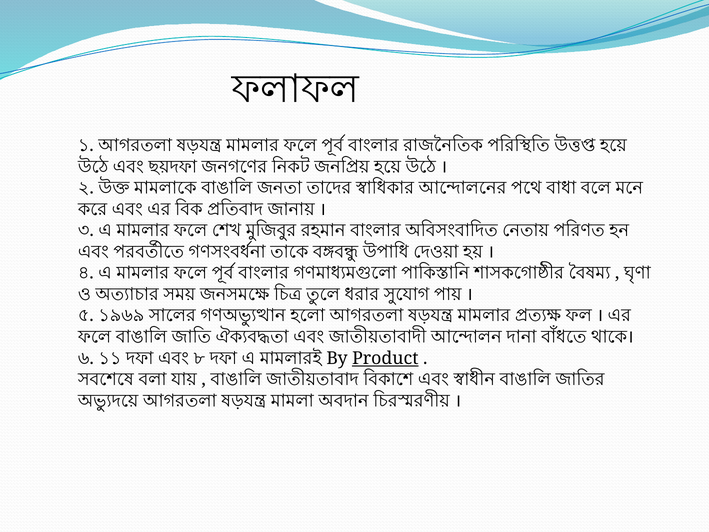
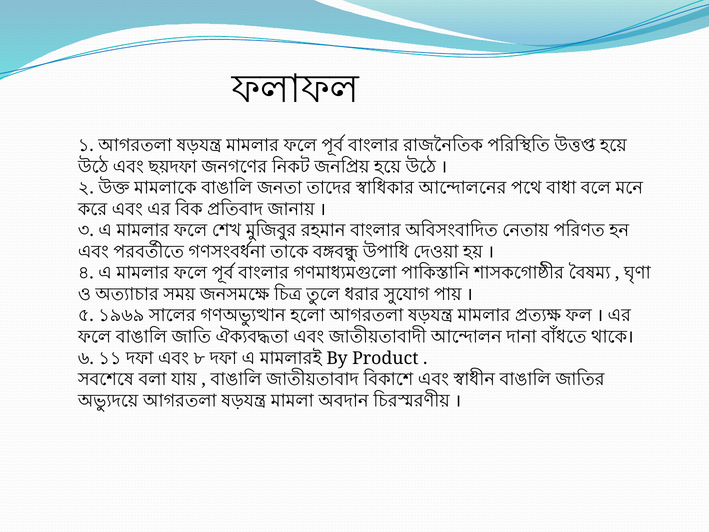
Product underline: present -> none
